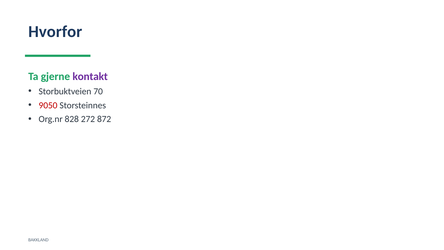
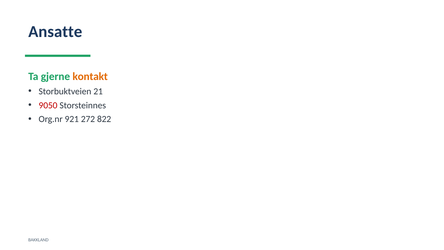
Hvorfor: Hvorfor -> Ansatte
kontakt colour: purple -> orange
70: 70 -> 21
828: 828 -> 921
872: 872 -> 822
